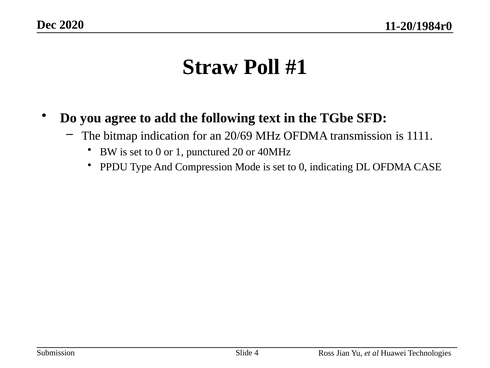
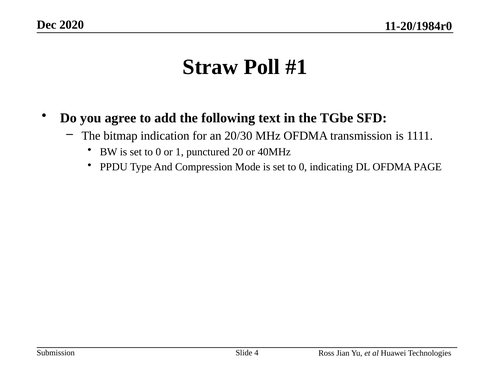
20/69: 20/69 -> 20/30
CASE: CASE -> PAGE
